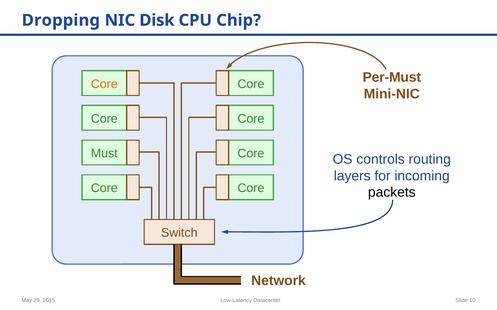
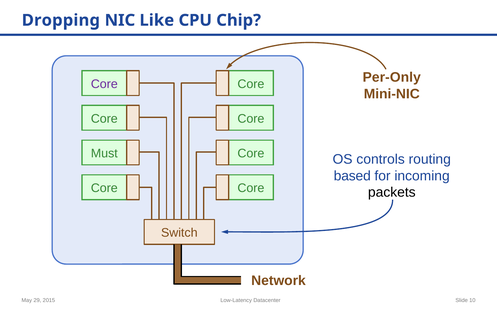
Disk: Disk -> Like
Per-Must: Per-Must -> Per-Only
Core at (104, 84) colour: orange -> purple
layers: layers -> based
